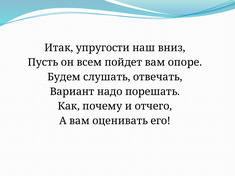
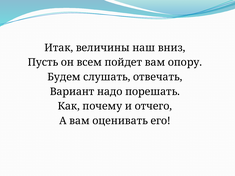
упругости: упругости -> величины
опоре: опоре -> опору
